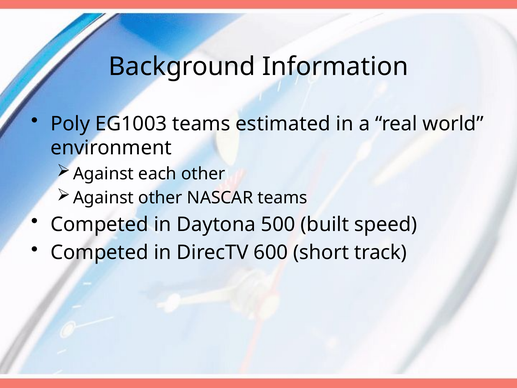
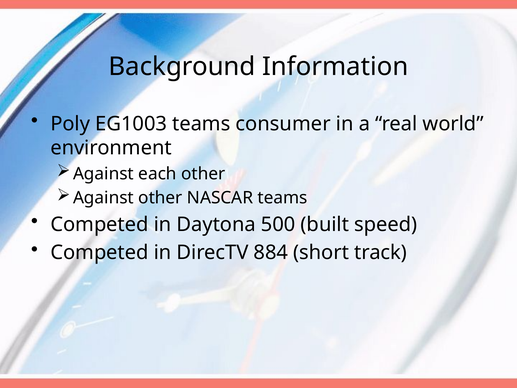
estimated: estimated -> consumer
600: 600 -> 884
